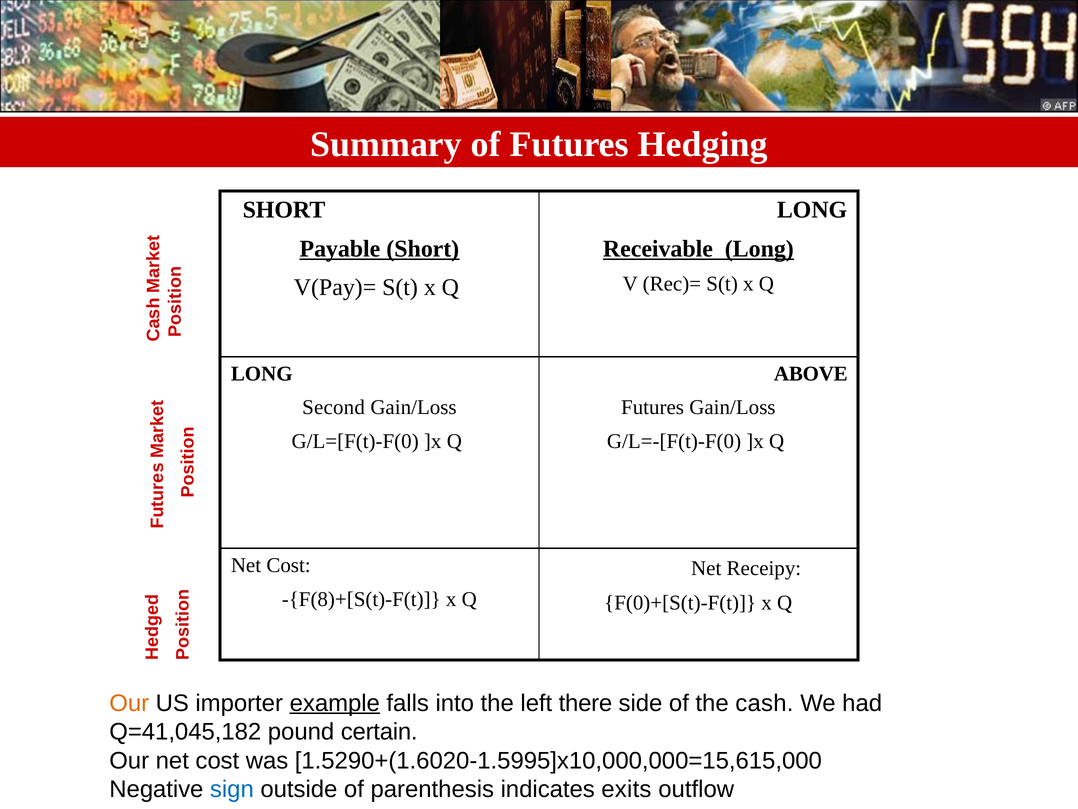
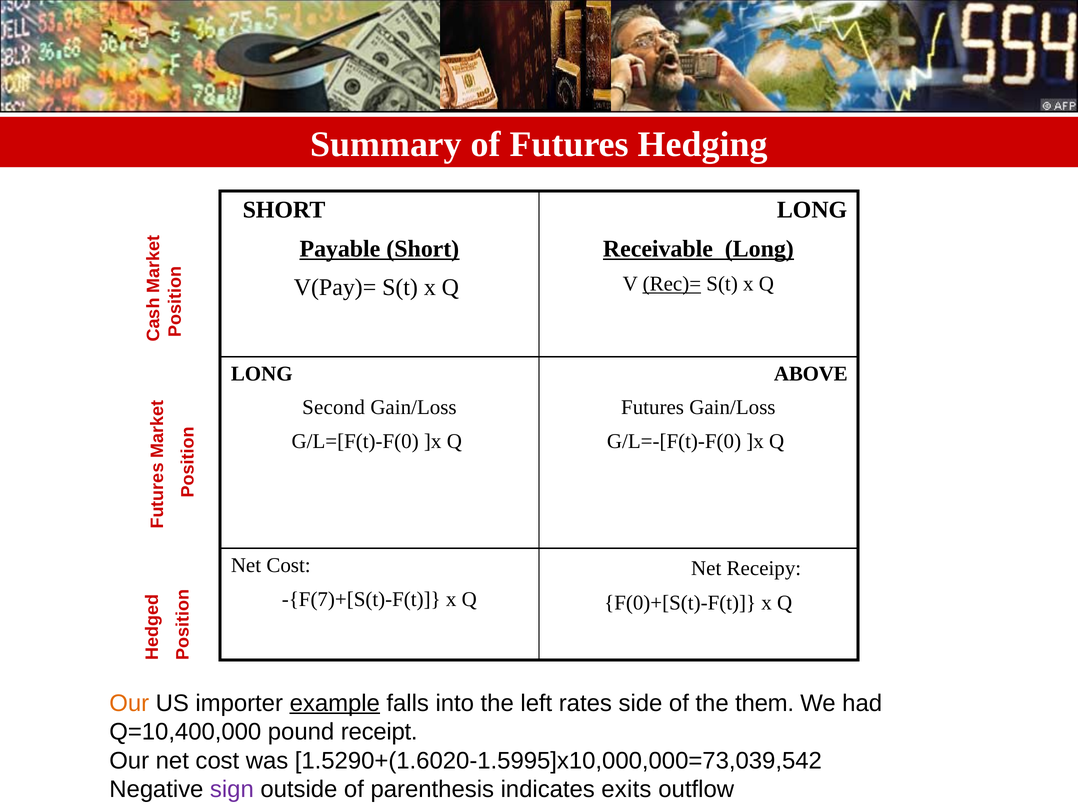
Rec)= underline: none -> present
-{F(8)+[S(t)-F(t: -{F(8)+[S(t)-F(t -> -{F(7)+[S(t)-F(t
there: there -> rates
cash: cash -> them
Q=41,045,182: Q=41,045,182 -> Q=10,400,000
certain: certain -> receipt
1.5290+(1.6020-1.5995]x10,000,000=15,615,000: 1.5290+(1.6020-1.5995]x10,000,000=15,615,000 -> 1.5290+(1.6020-1.5995]x10,000,000=73,039,542
sign colour: blue -> purple
